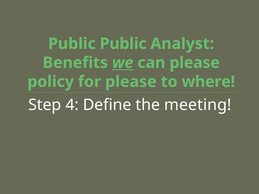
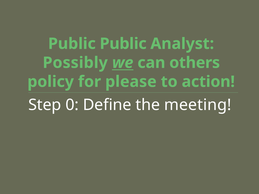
Benefits: Benefits -> Possibly
can please: please -> others
where: where -> action
4: 4 -> 0
